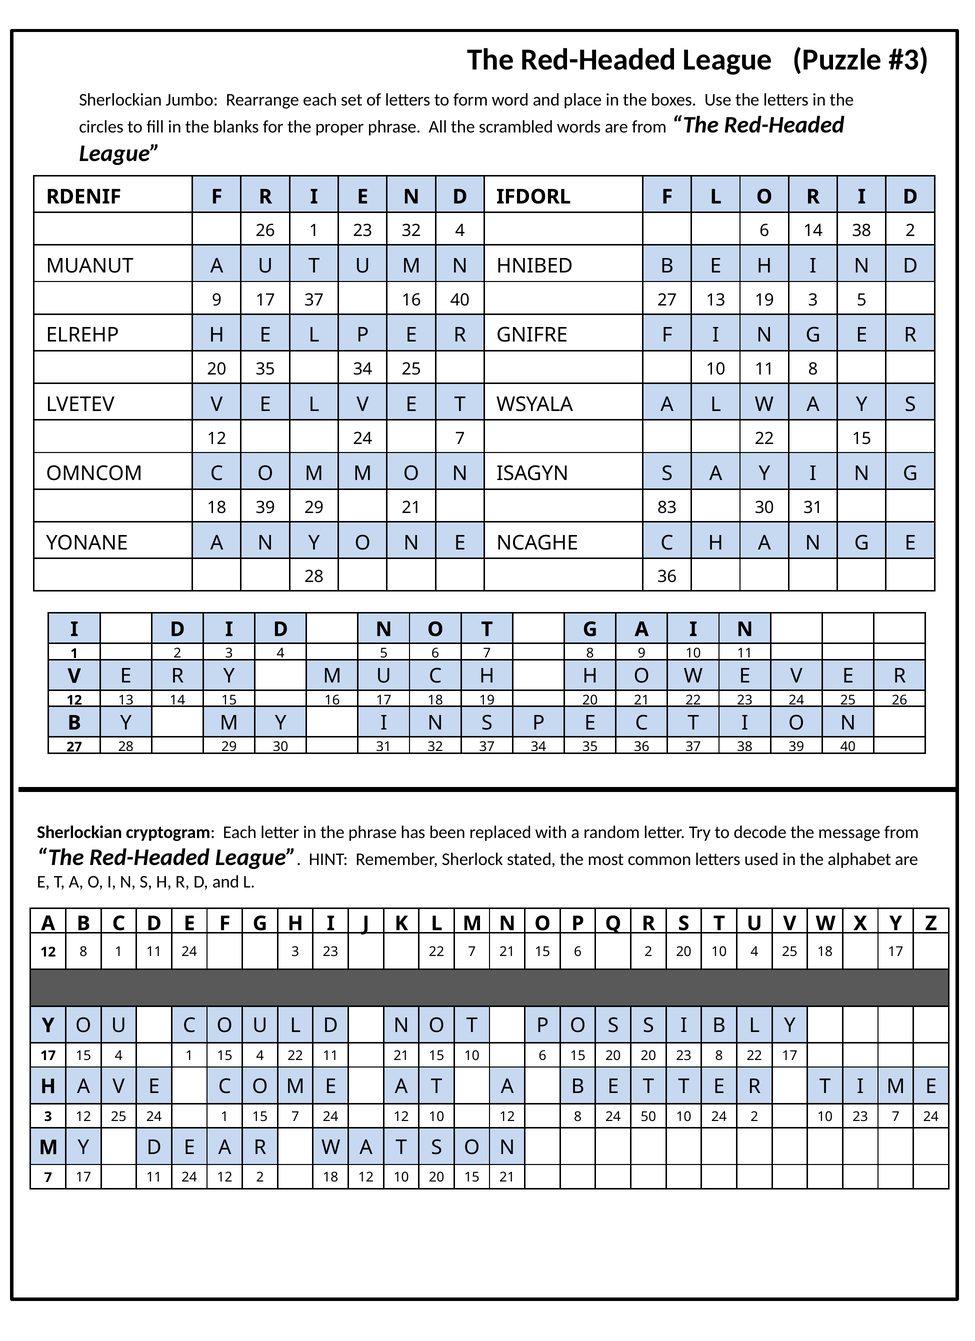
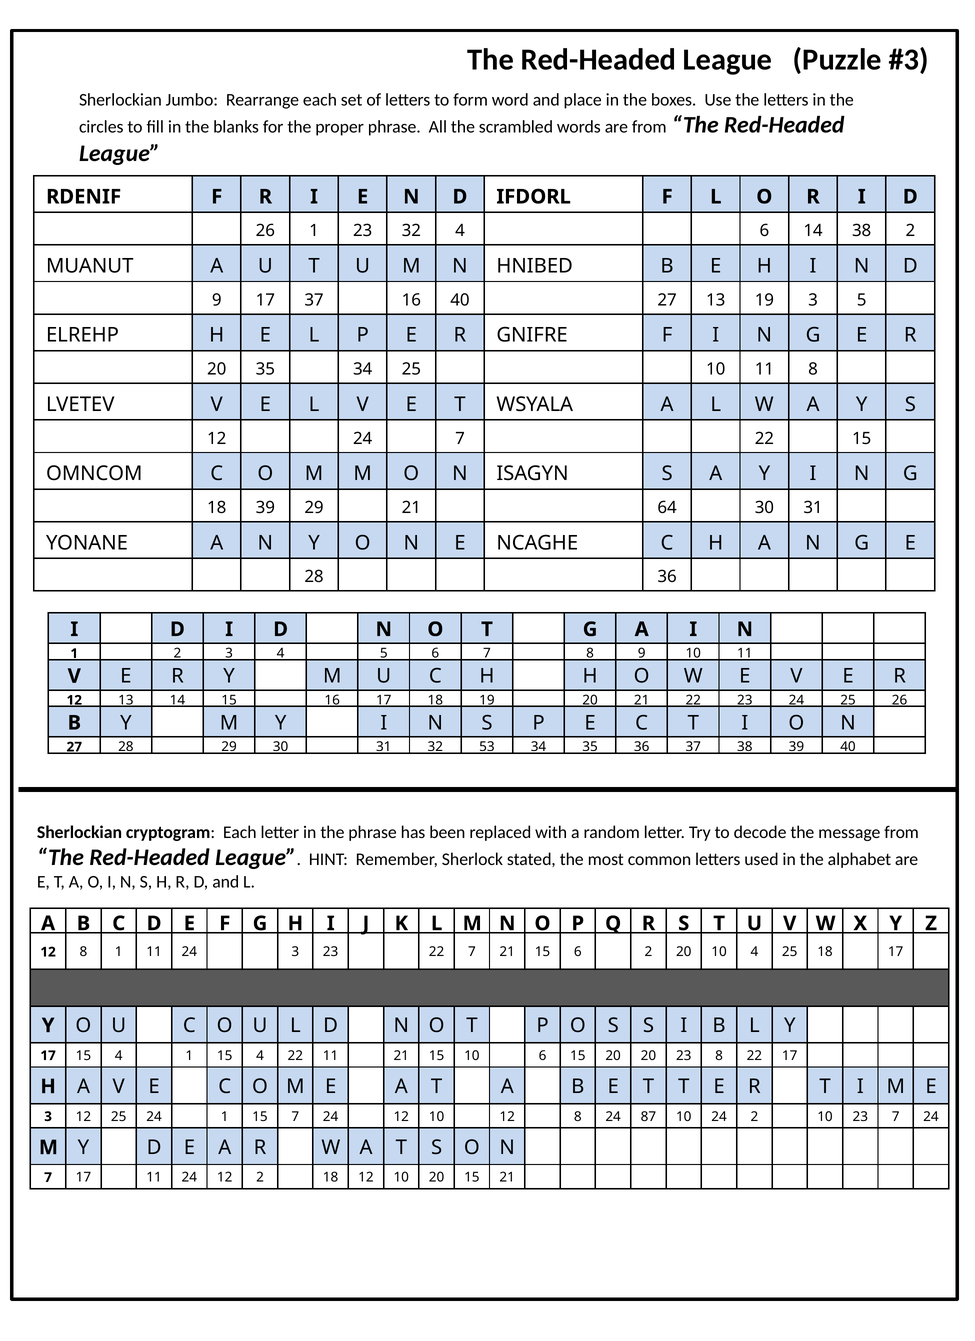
83: 83 -> 64
32 37: 37 -> 53
50: 50 -> 87
